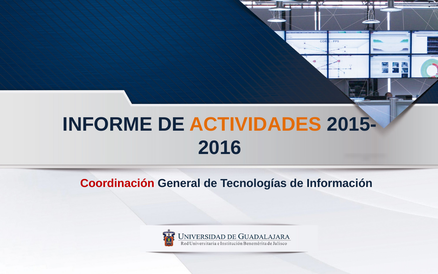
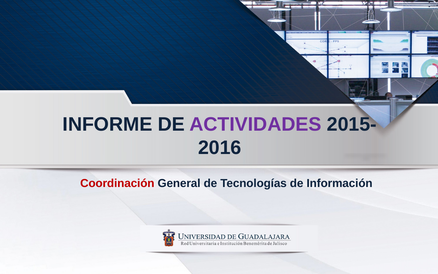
ACTIVIDADES colour: orange -> purple
